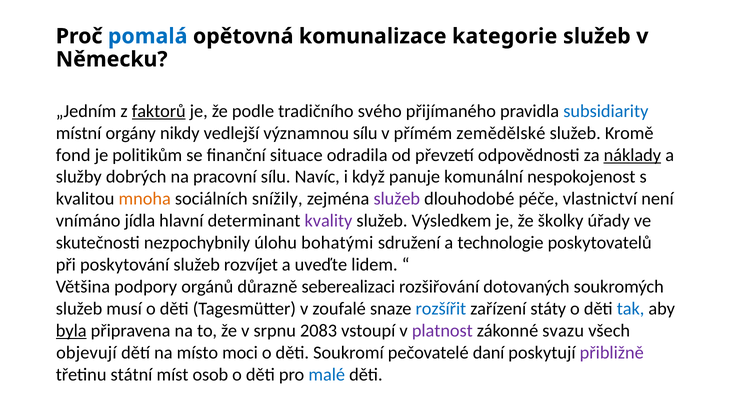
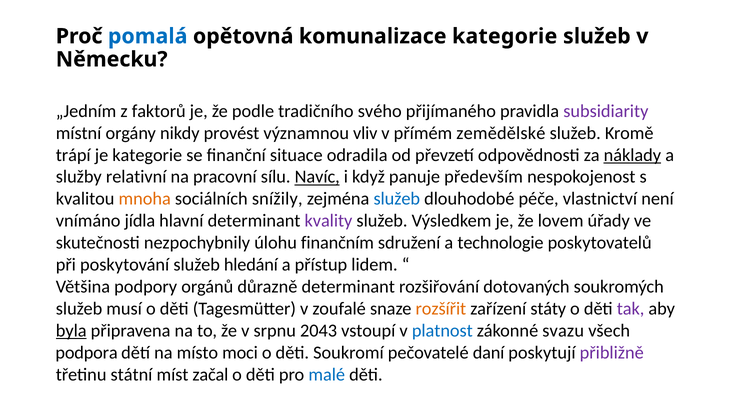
faktorů underline: present -> none
subsidiarity colour: blue -> purple
vedlejší: vedlejší -> provést
významnou sílu: sílu -> vliv
fond: fond -> trápí
je politikům: politikům -> kategorie
dobrých: dobrých -> relativní
Navíc underline: none -> present
komunální: komunální -> především
služeb at (397, 199) colour: purple -> blue
školky: školky -> lovem
bohatými: bohatými -> finančním
rozvíjet: rozvíjet -> hledání
uveďte: uveďte -> přístup
důrazně seberealizaci: seberealizaci -> determinant
rozšířit colour: blue -> orange
tak colour: blue -> purple
2083: 2083 -> 2043
platnost colour: purple -> blue
objevují: objevují -> podpora
osob: osob -> začal
